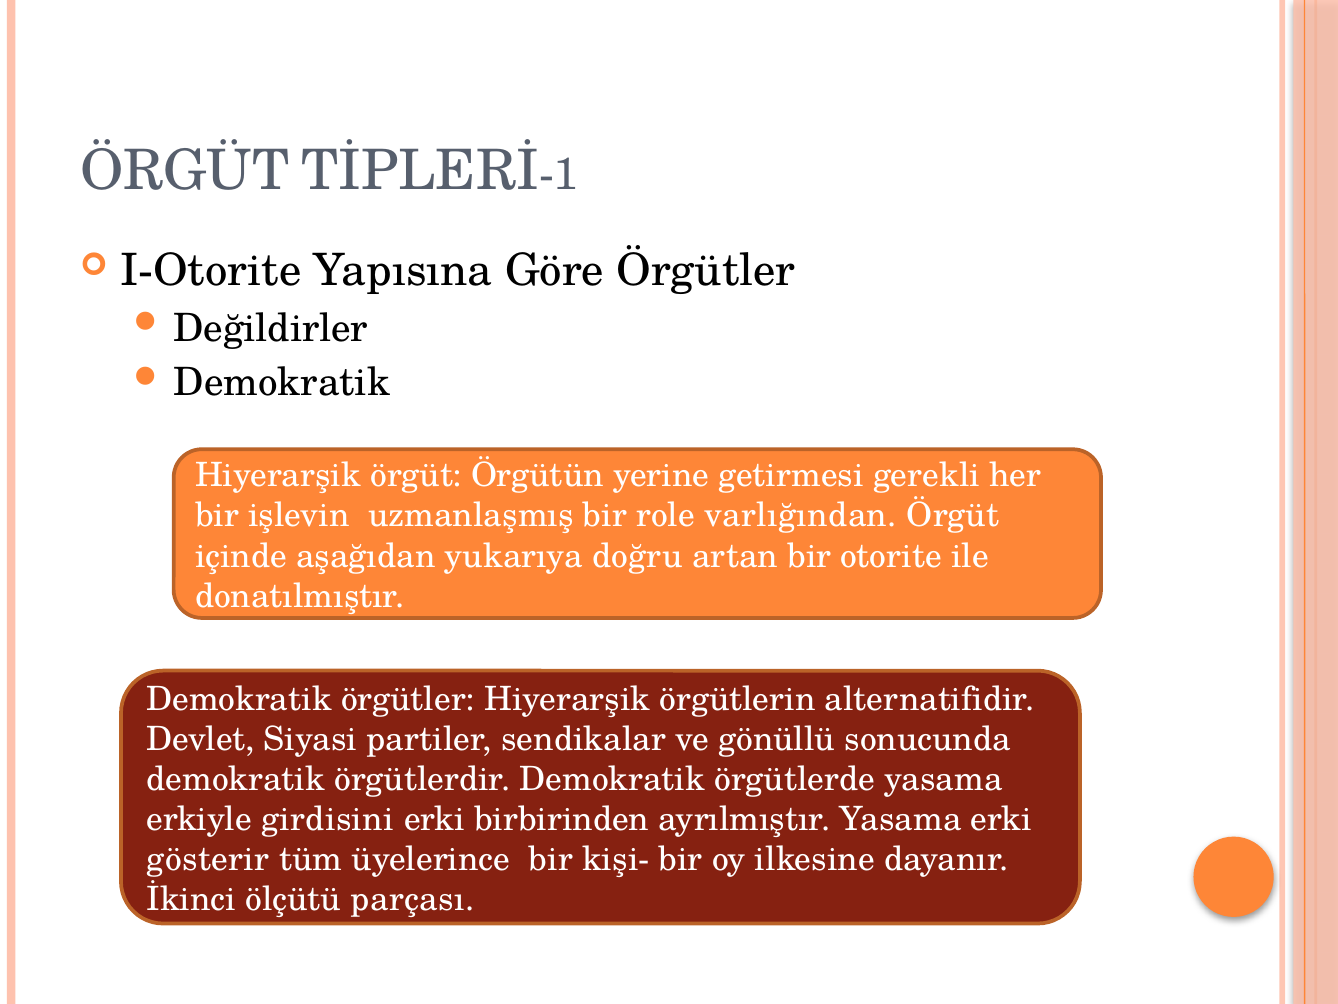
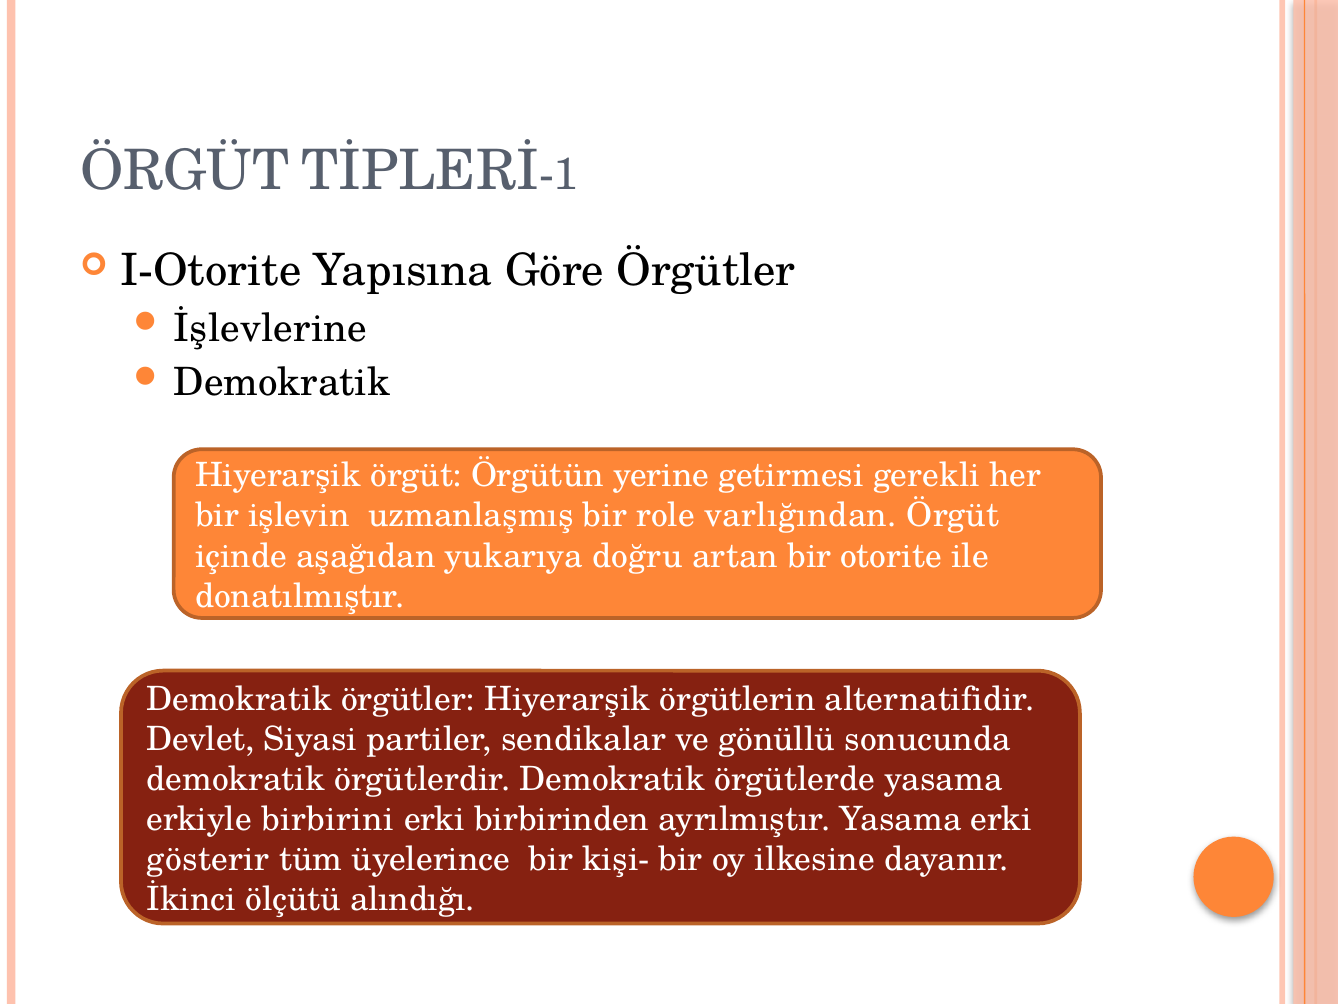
Değildirler: Değildirler -> İşlevlerine
girdisini: girdisini -> birbirini
parçası: parçası -> alındığı
